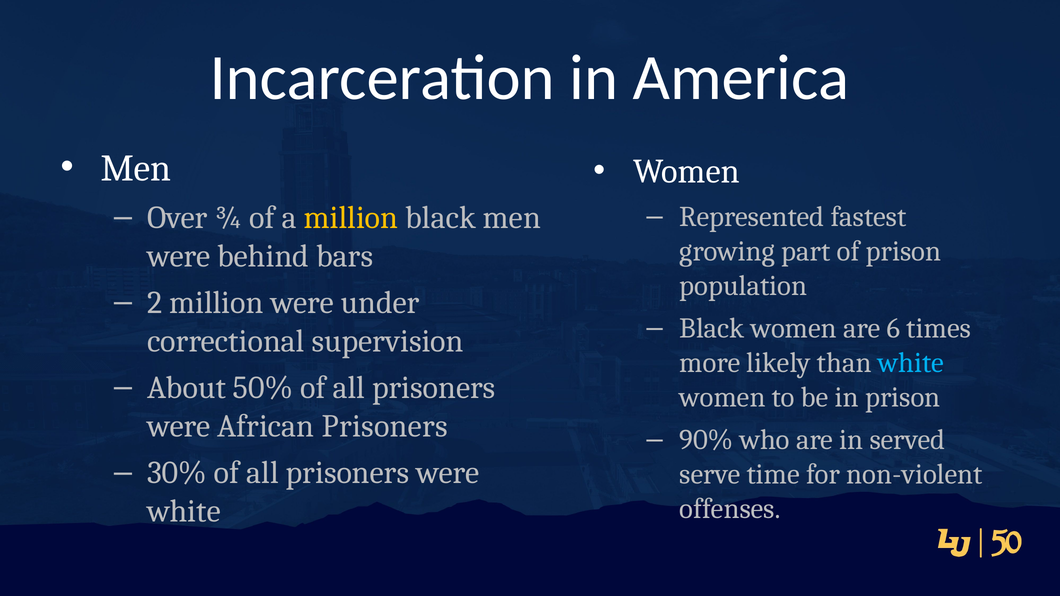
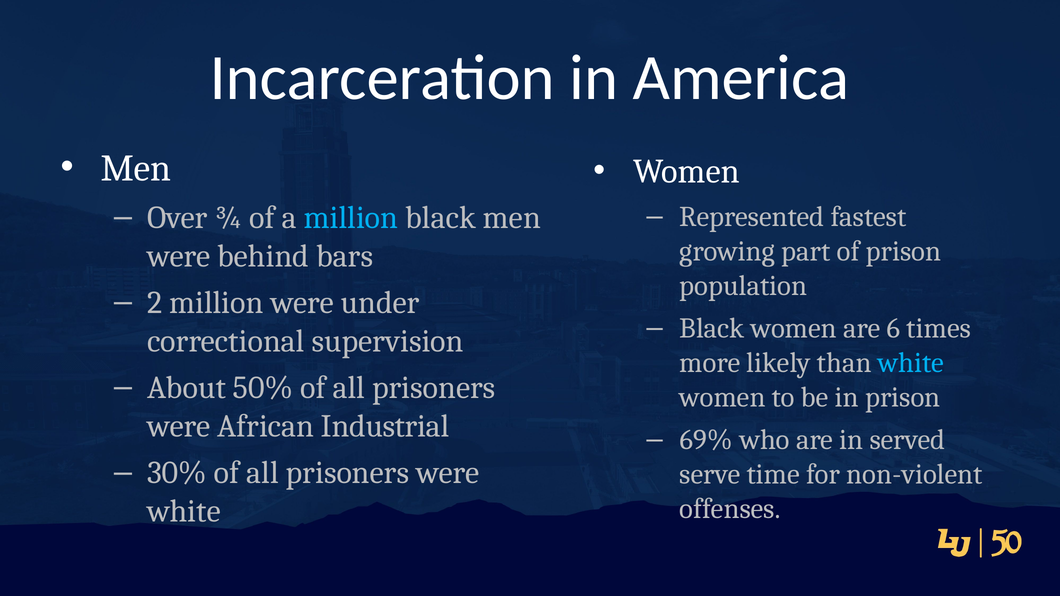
million at (351, 218) colour: yellow -> light blue
African Prisoners: Prisoners -> Industrial
90%: 90% -> 69%
